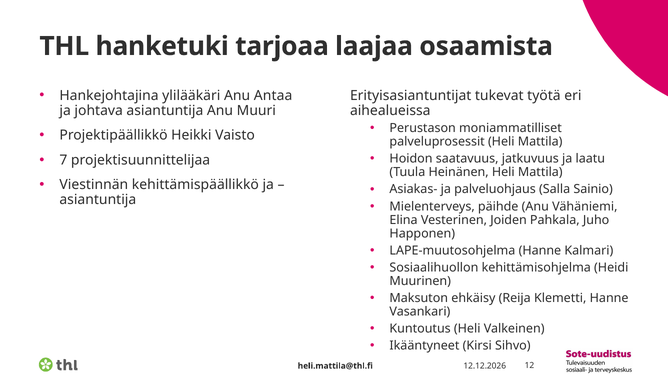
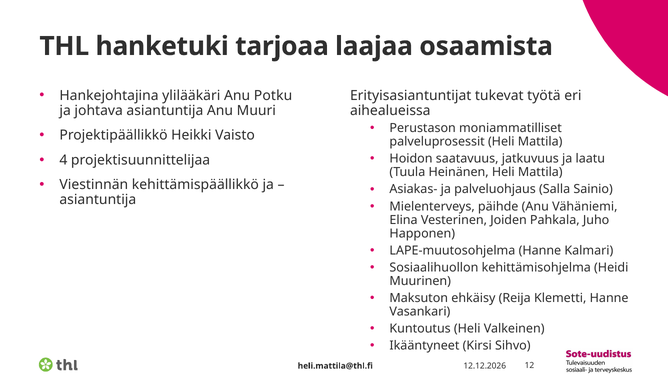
Antaa: Antaa -> Potku
7: 7 -> 4
